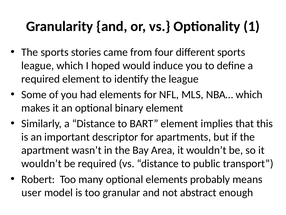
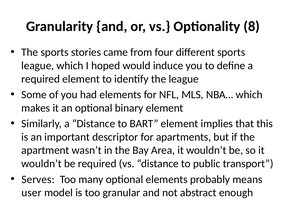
1: 1 -> 8
Robert: Robert -> Serves
